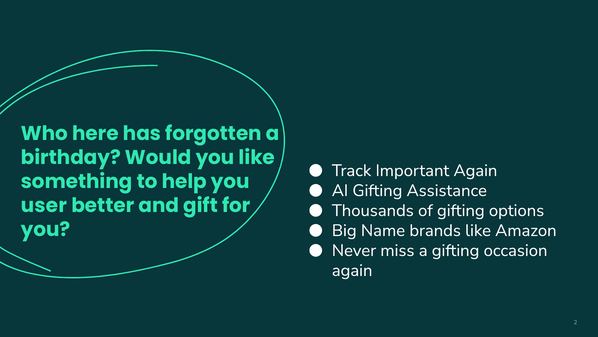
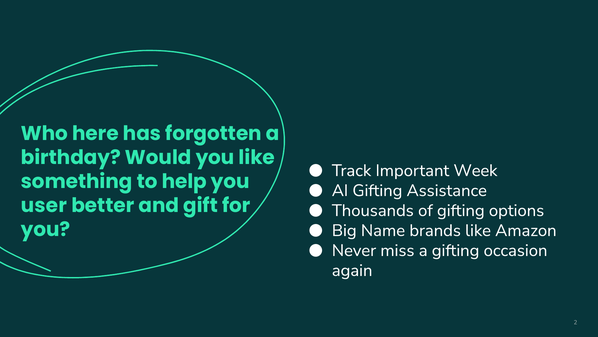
Important Again: Again -> Week
